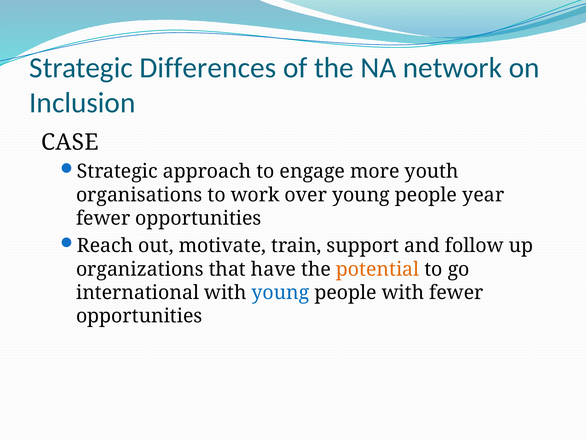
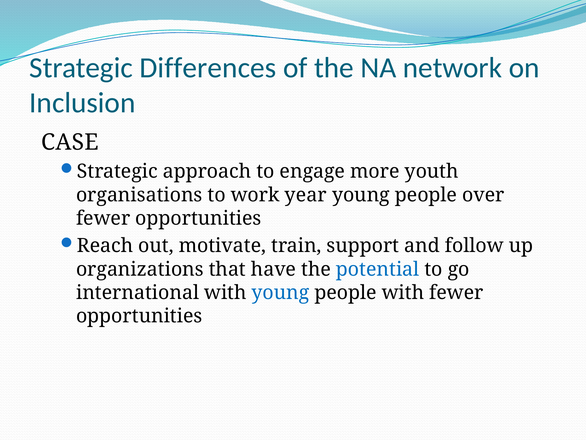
over: over -> year
year: year -> over
potential colour: orange -> blue
